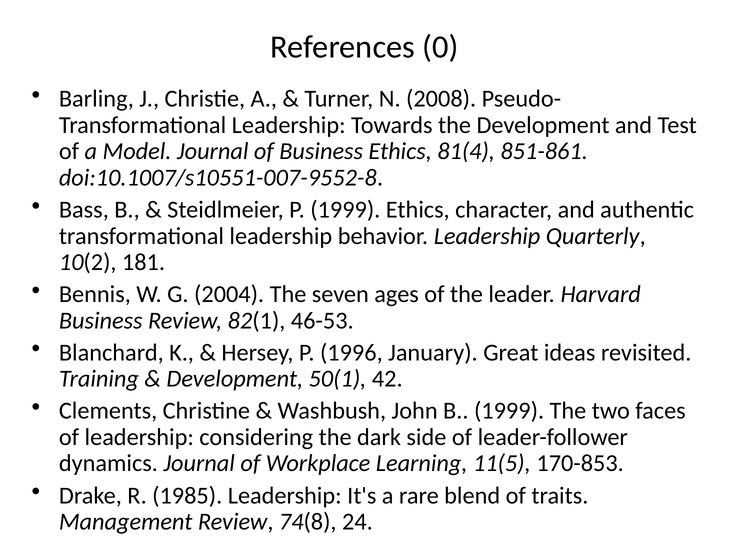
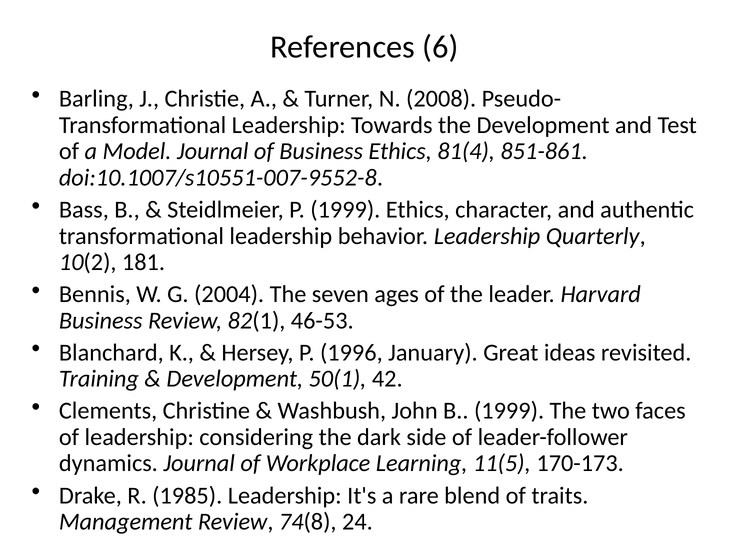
0: 0 -> 6
170-853: 170-853 -> 170-173
